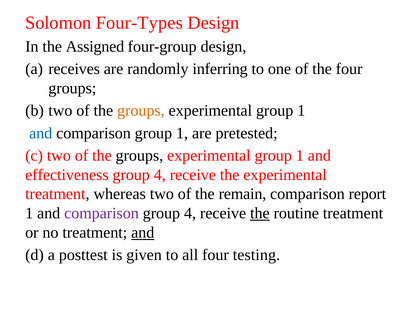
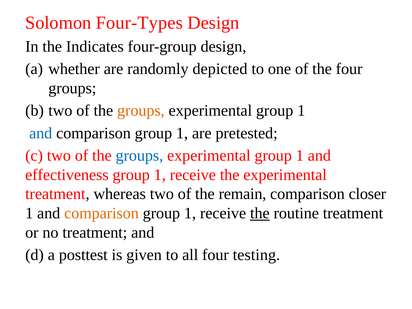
Assigned: Assigned -> Indicates
receives: receives -> whether
inferring: inferring -> depicted
groups at (139, 156) colour: black -> blue
4 at (160, 175): 4 -> 1
report: report -> closer
comparison at (102, 213) colour: purple -> orange
4 at (190, 213): 4 -> 1
and at (143, 232) underline: present -> none
